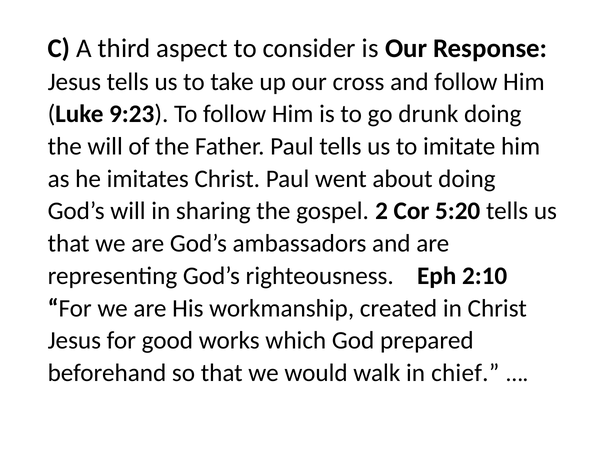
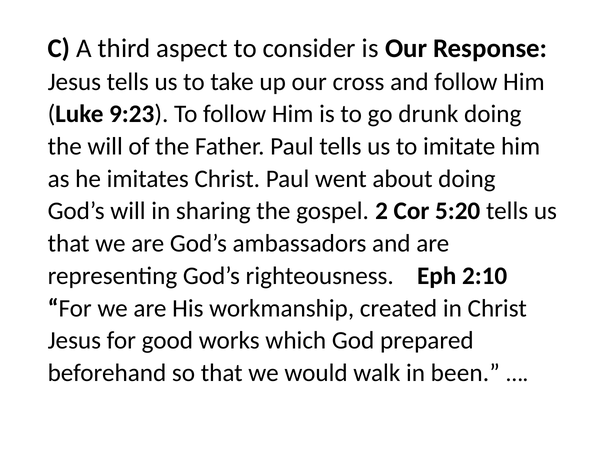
chief: chief -> been
